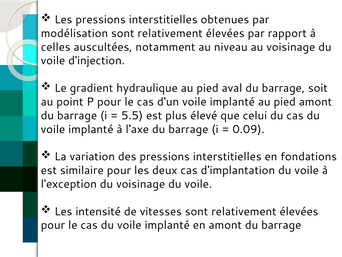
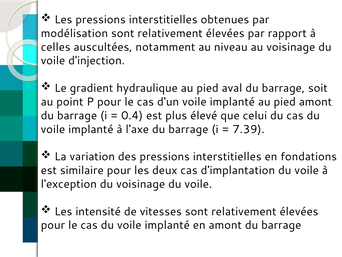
5.5: 5.5 -> 0.4
0.09: 0.09 -> 7.39
